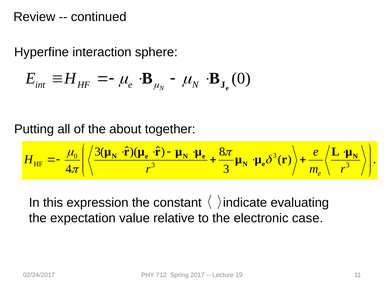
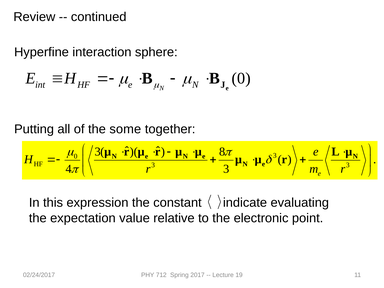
about: about -> some
case: case -> point
